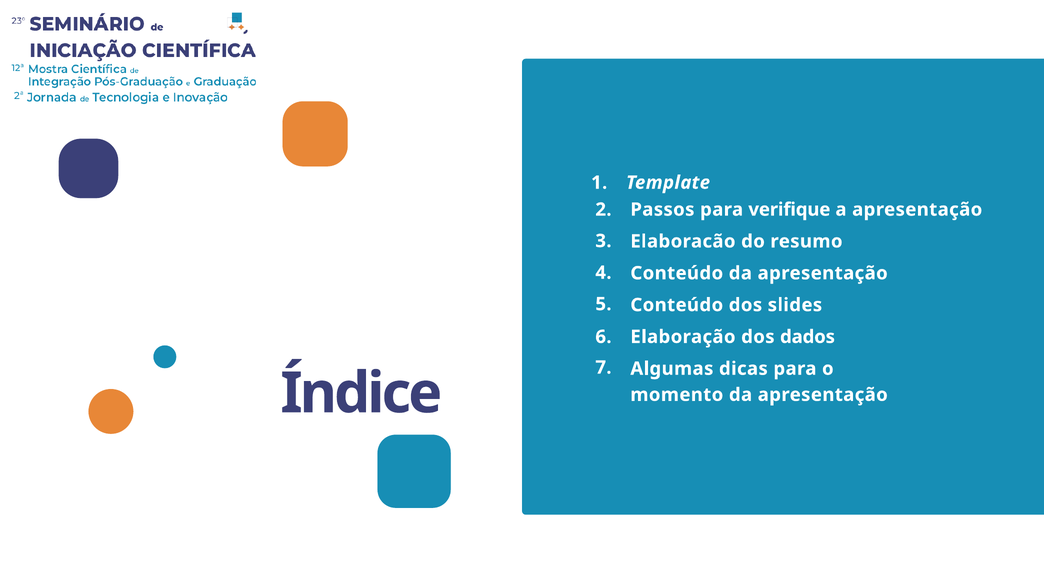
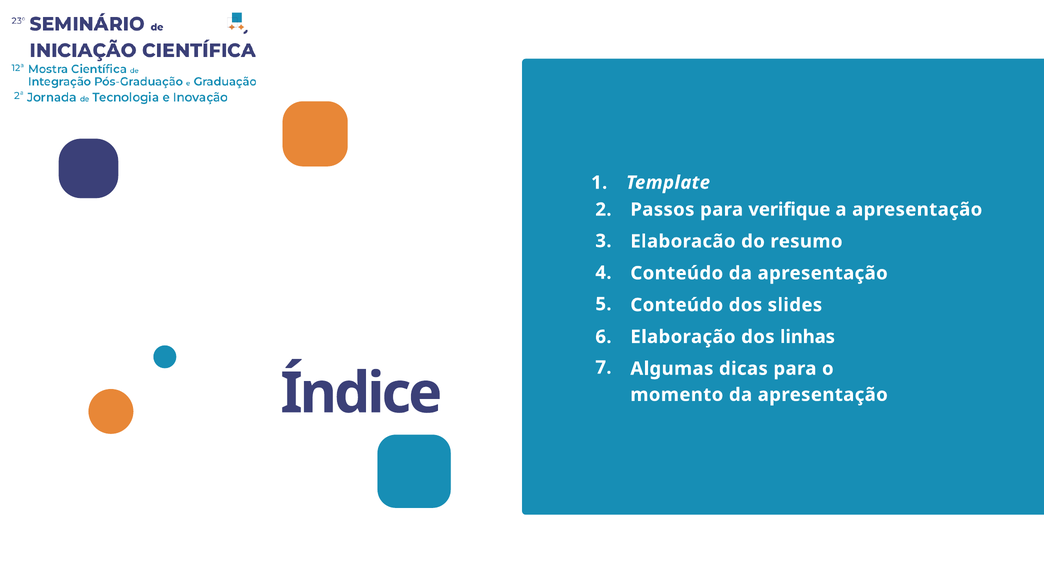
dados: dados -> linhas
